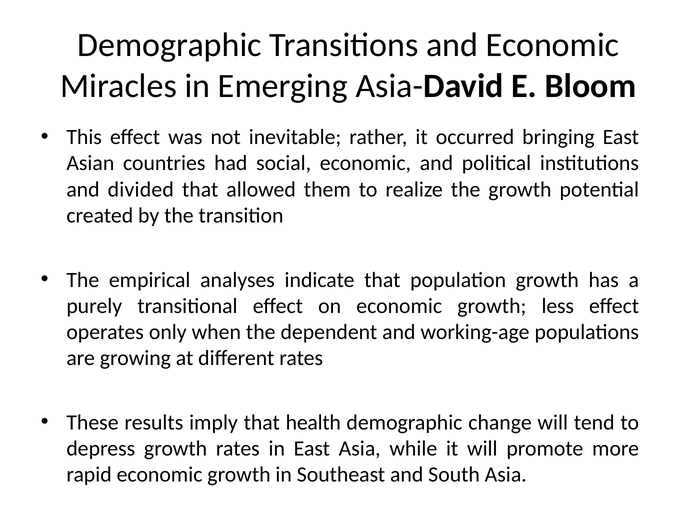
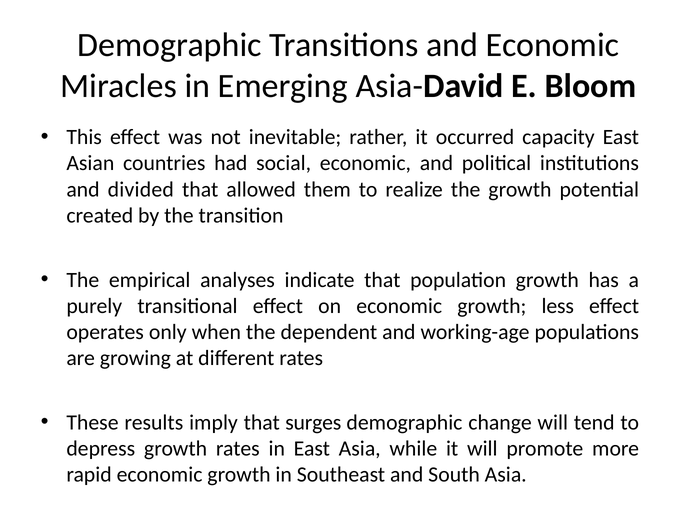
bringing: bringing -> capacity
health: health -> surges
